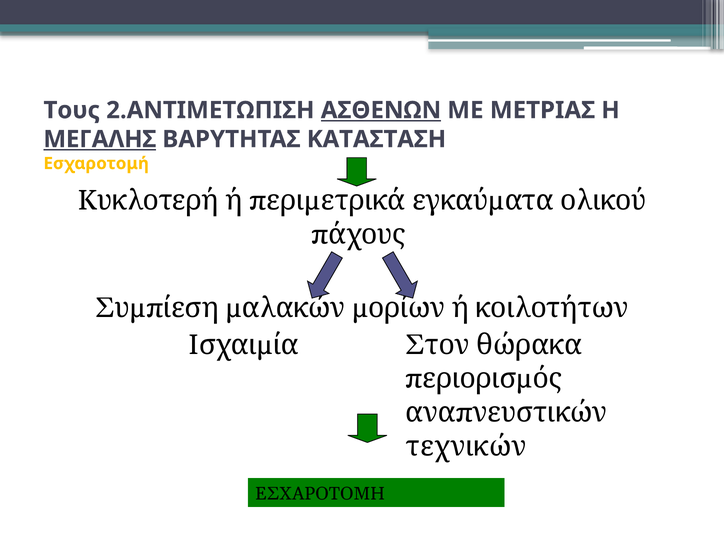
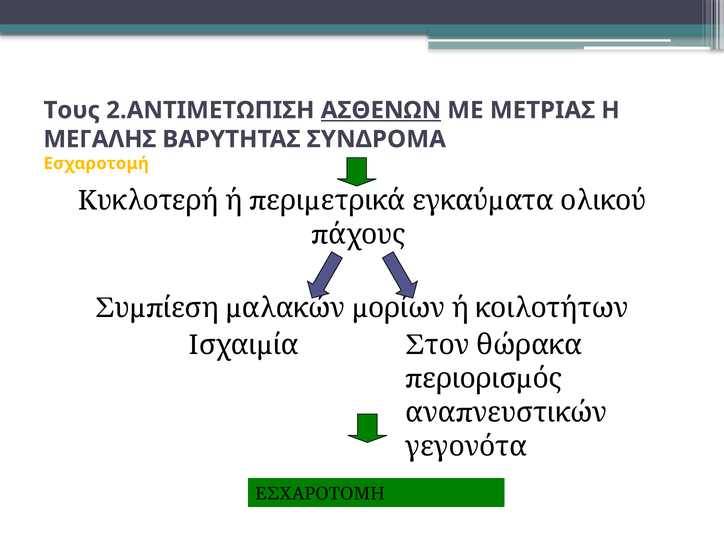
ΜΕΓΑΛΗΣ underline: present -> none
ΚΑΤΑΣΤΑΣΗ: ΚΑΤΑΣΤΑΣΗ -> ΣΥΝΔΡΟΜΑ
τεχνικών: τεχνικών -> γεγονότα
